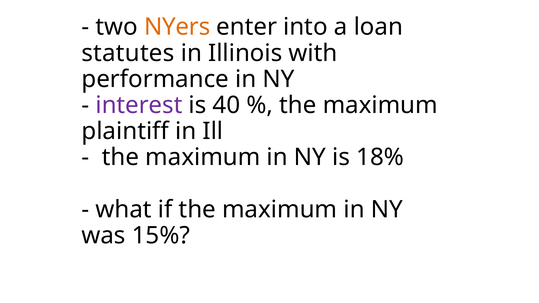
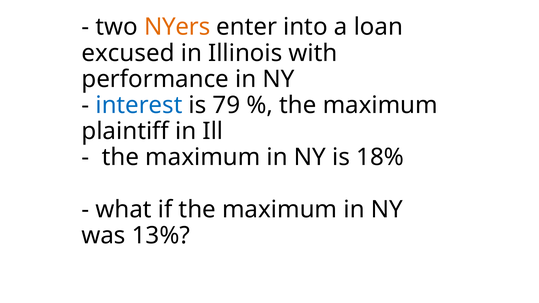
statutes: statutes -> excused
interest colour: purple -> blue
40: 40 -> 79
15%: 15% -> 13%
